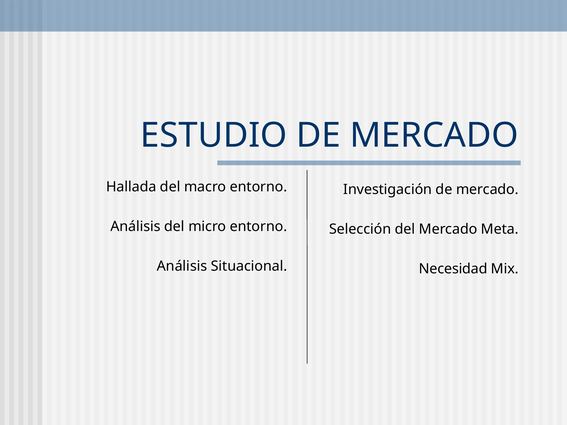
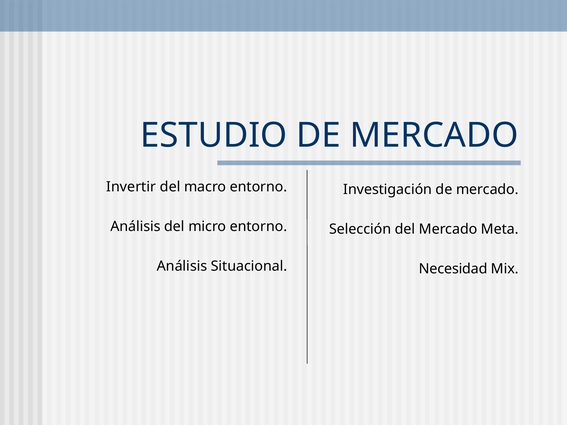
Hallada: Hallada -> Invertir
